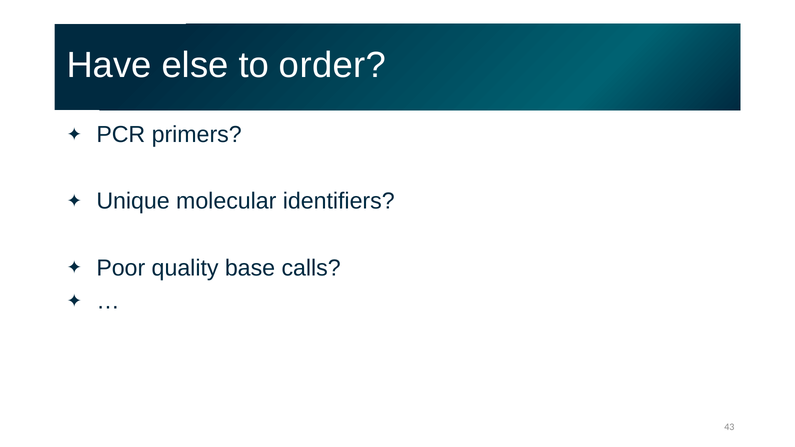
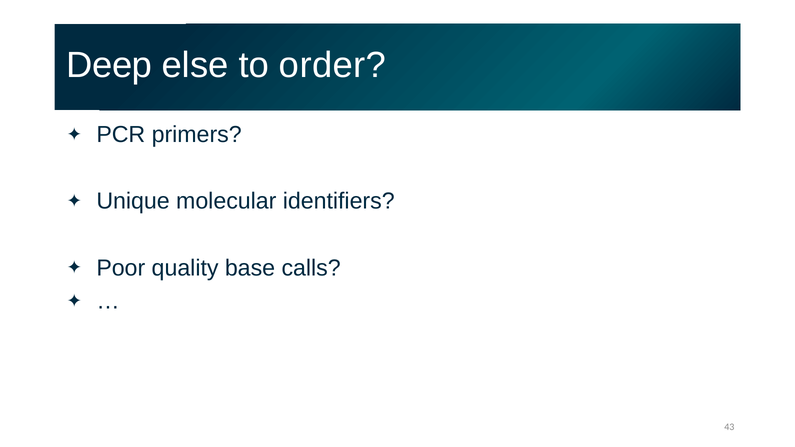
Have: Have -> Deep
